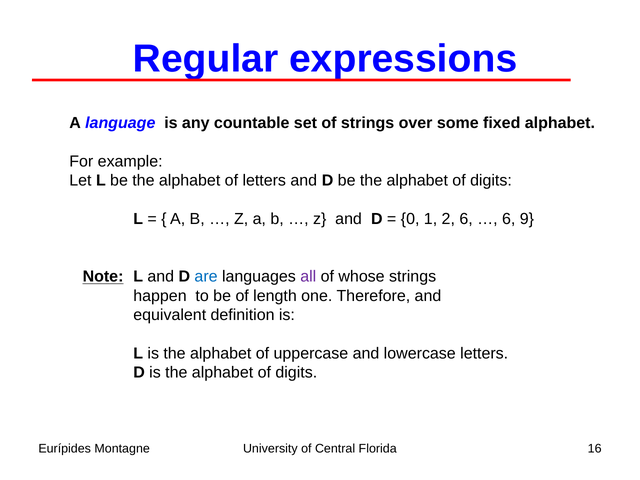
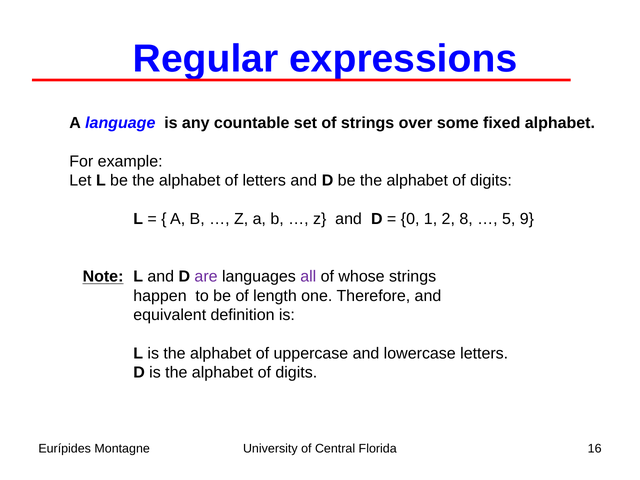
2 6: 6 -> 8
6 at (509, 219): 6 -> 5
are colour: blue -> purple
